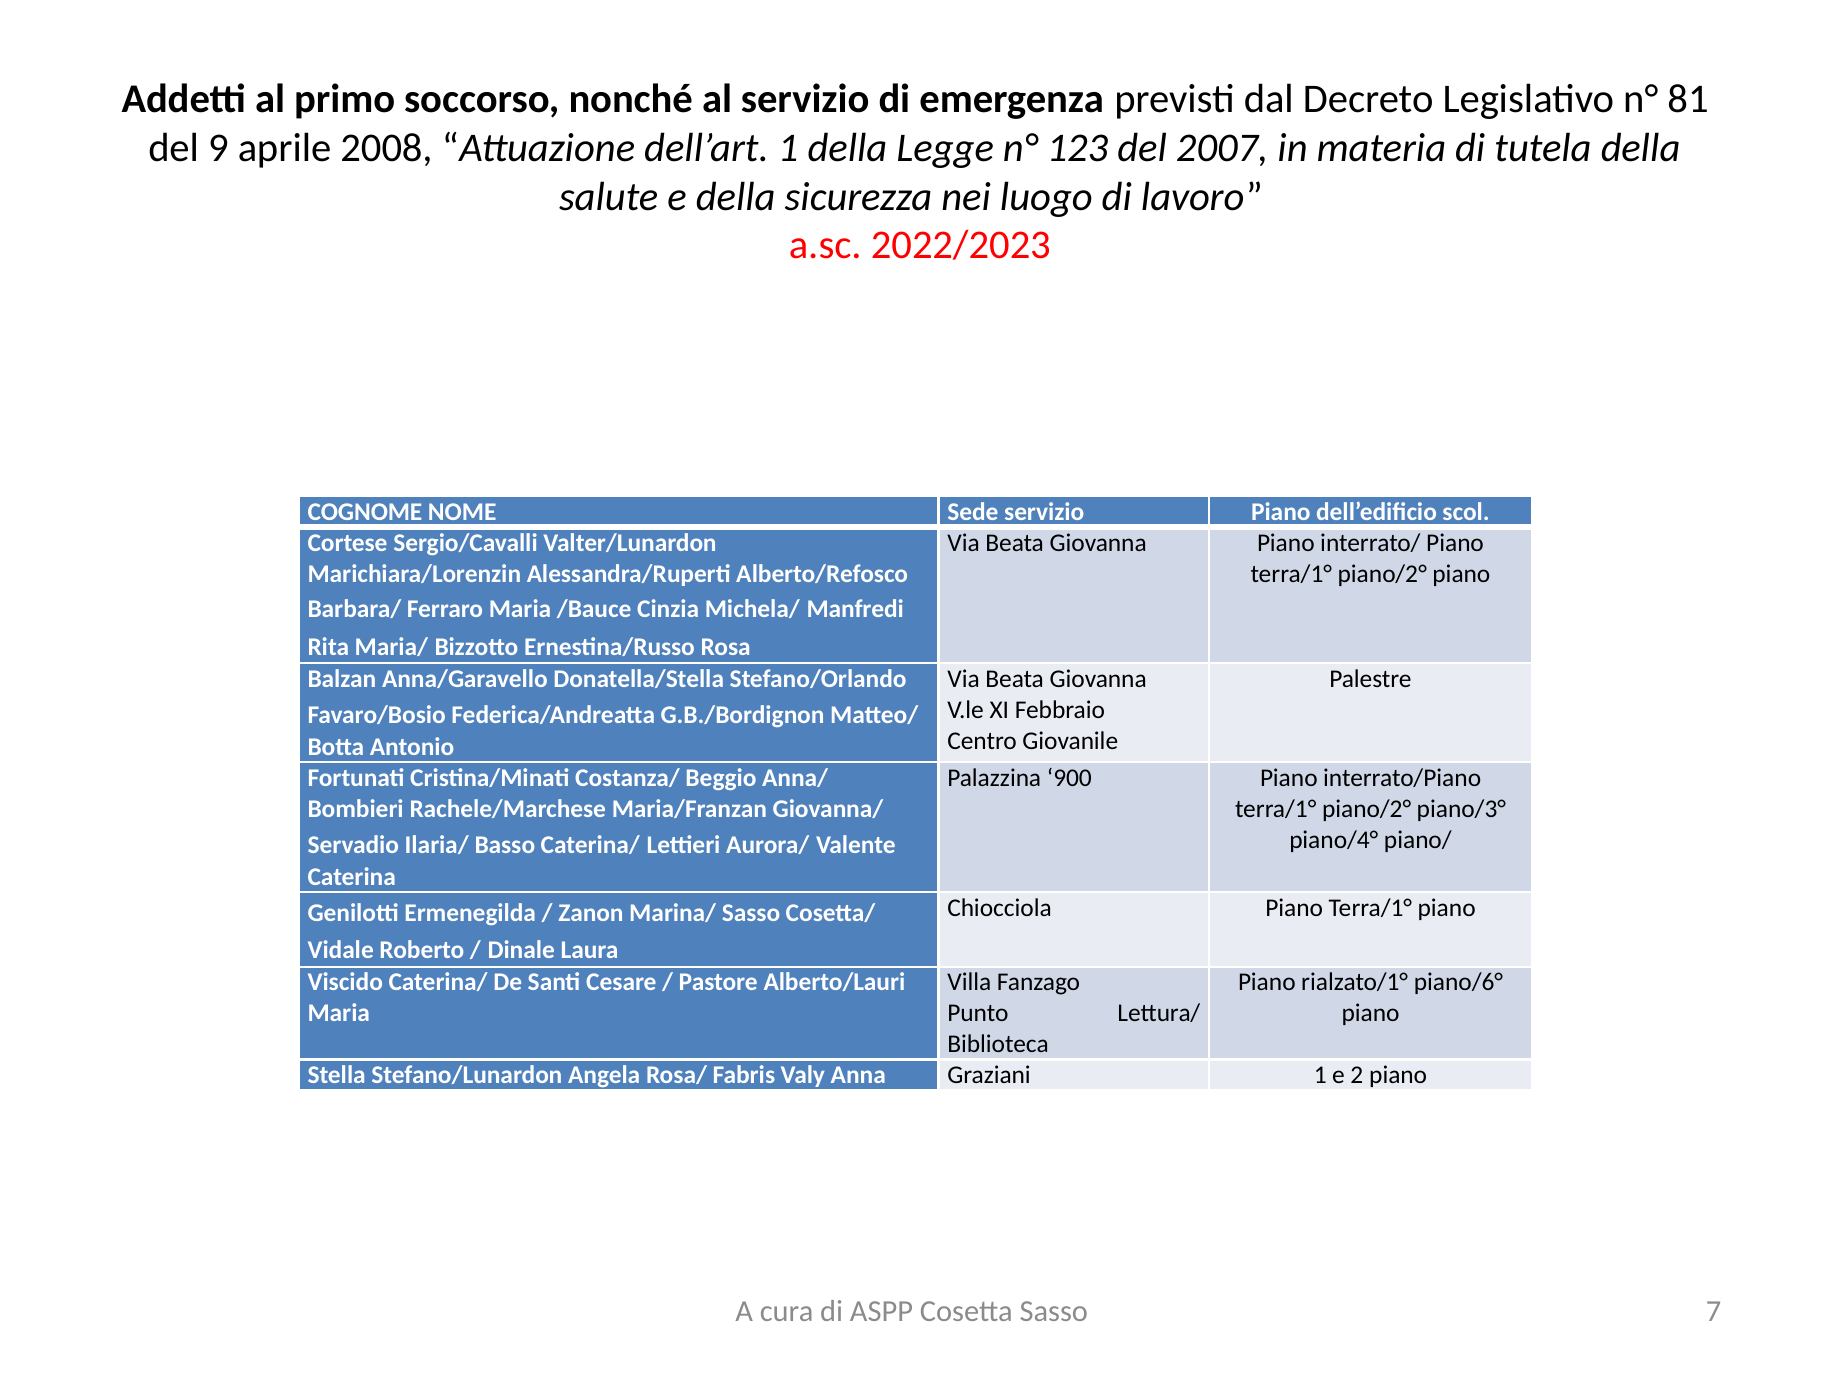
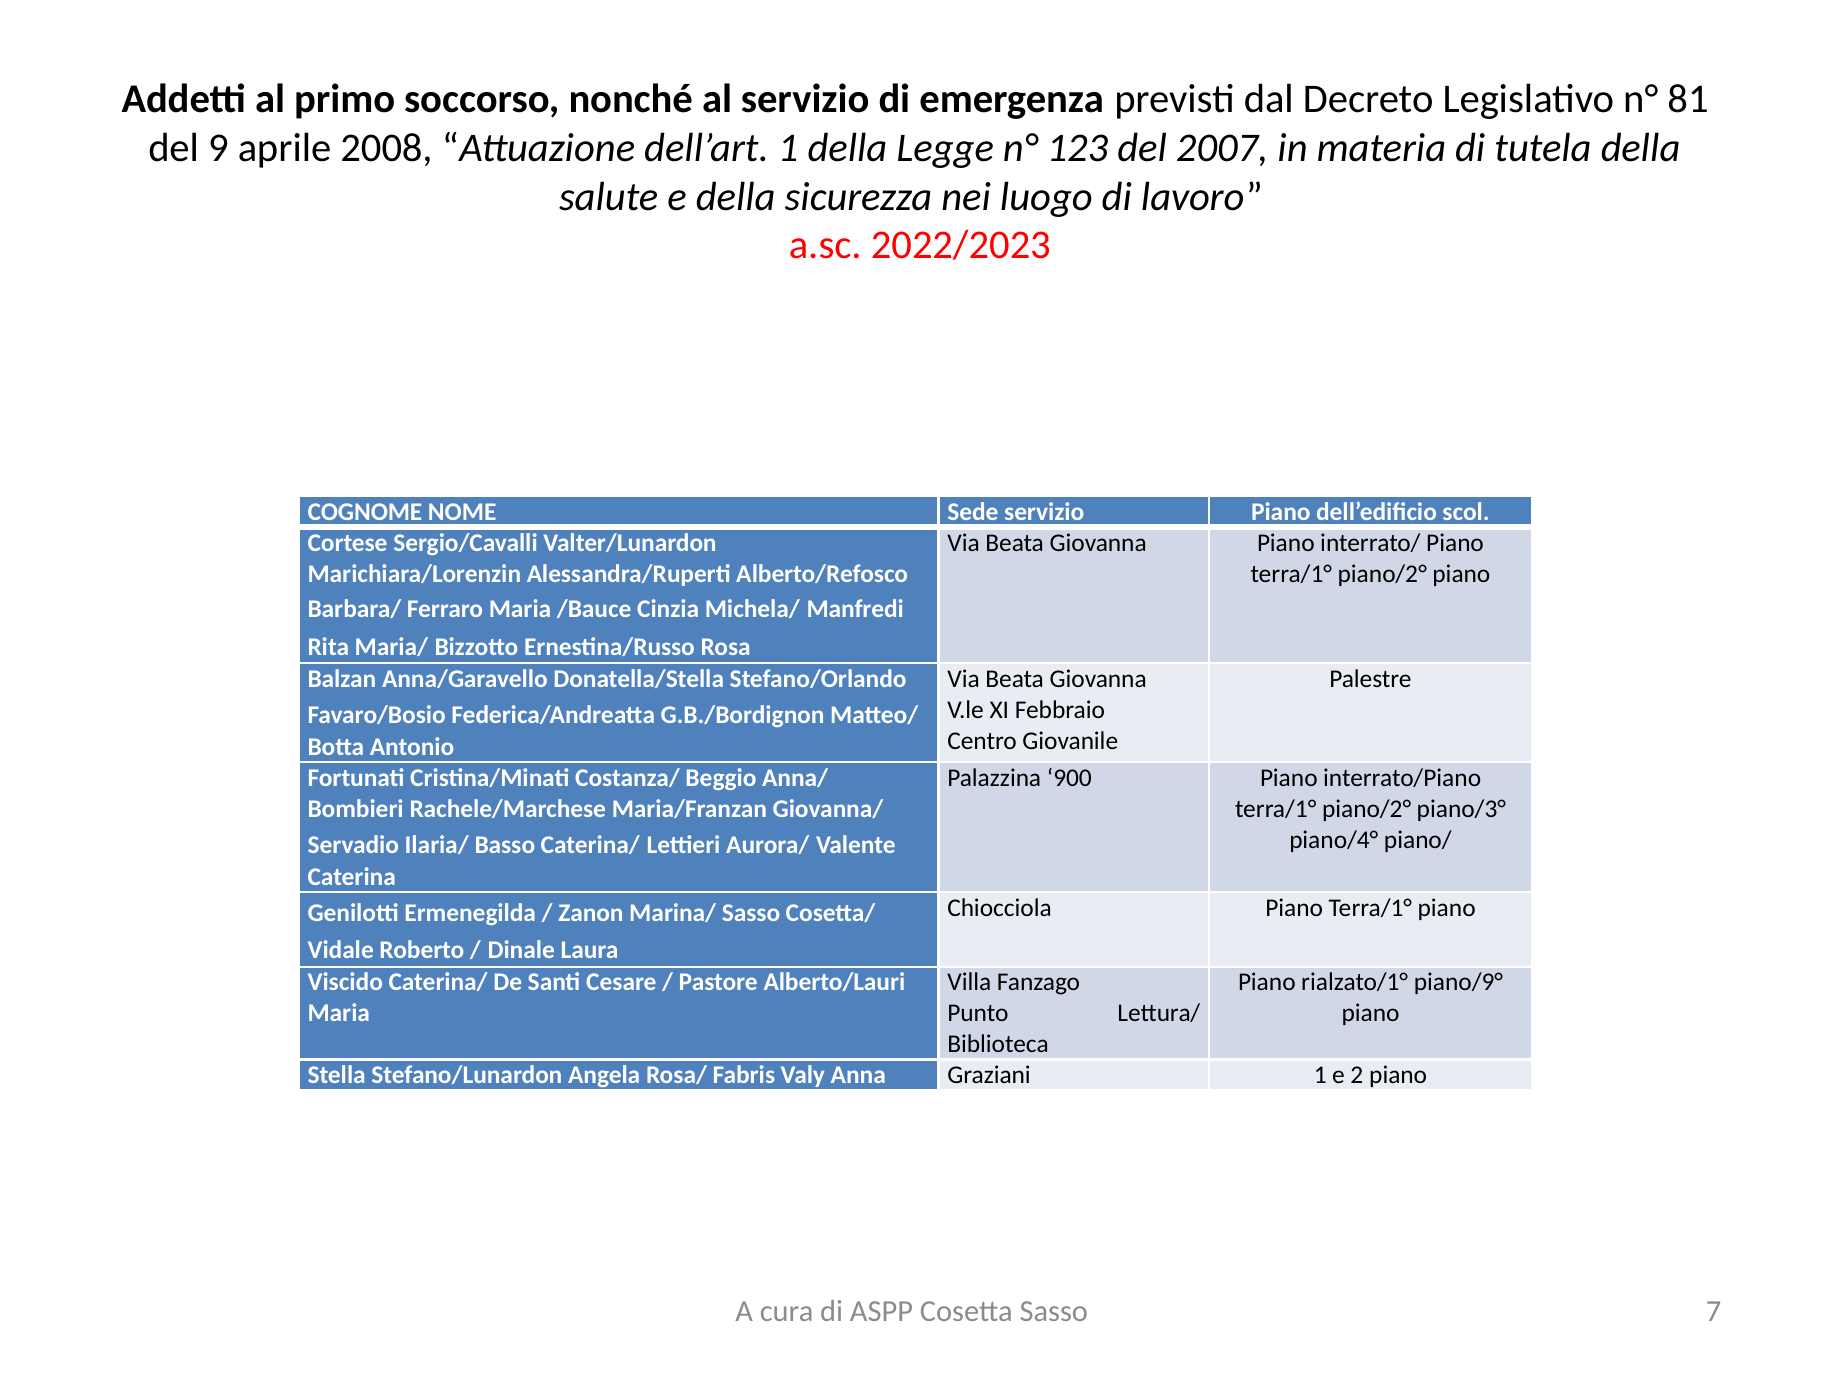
piano/6°: piano/6° -> piano/9°
